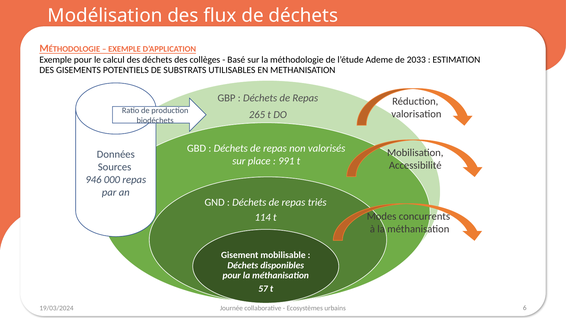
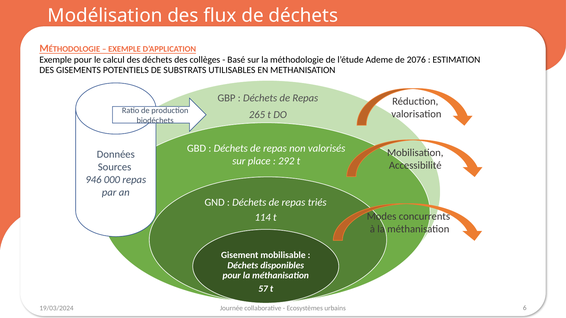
2033: 2033 -> 2076
991: 991 -> 292
